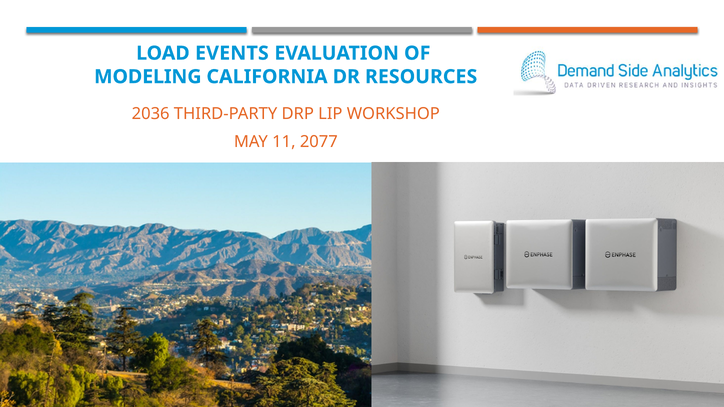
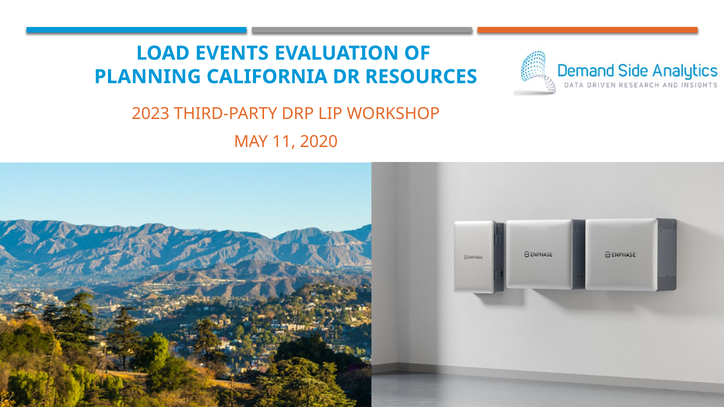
MODELING: MODELING -> PLANNING
2036: 2036 -> 2023
2077: 2077 -> 2020
